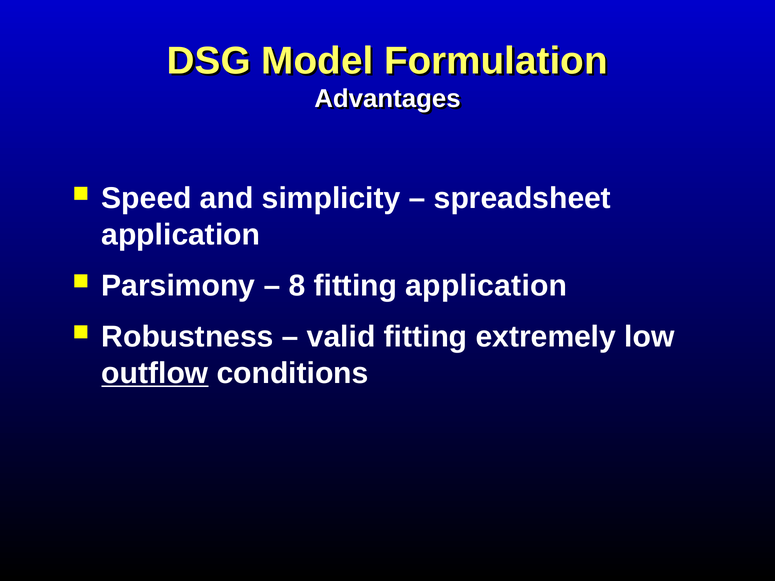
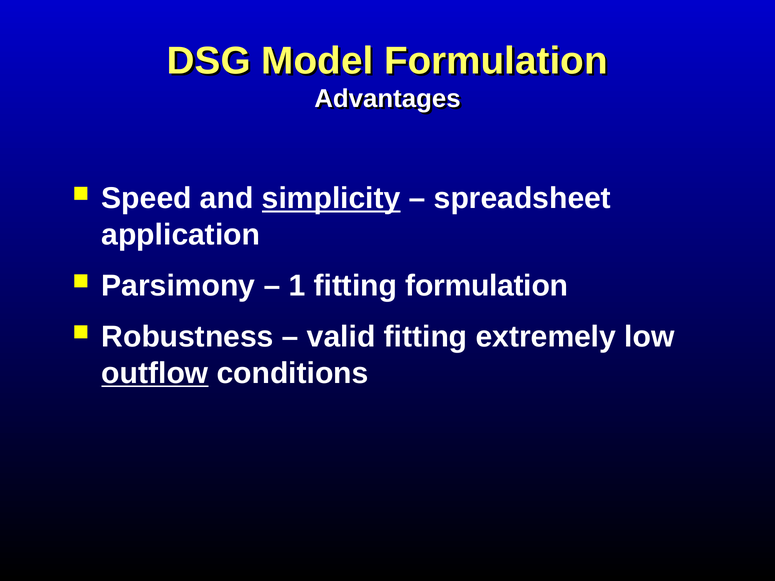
simplicity underline: none -> present
8: 8 -> 1
fitting application: application -> formulation
